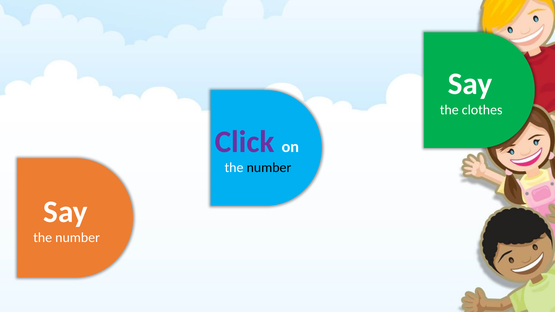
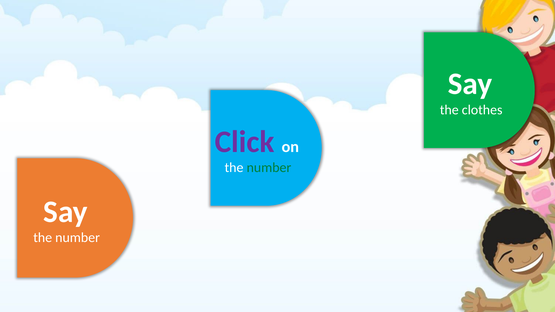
number at (269, 168) colour: black -> green
